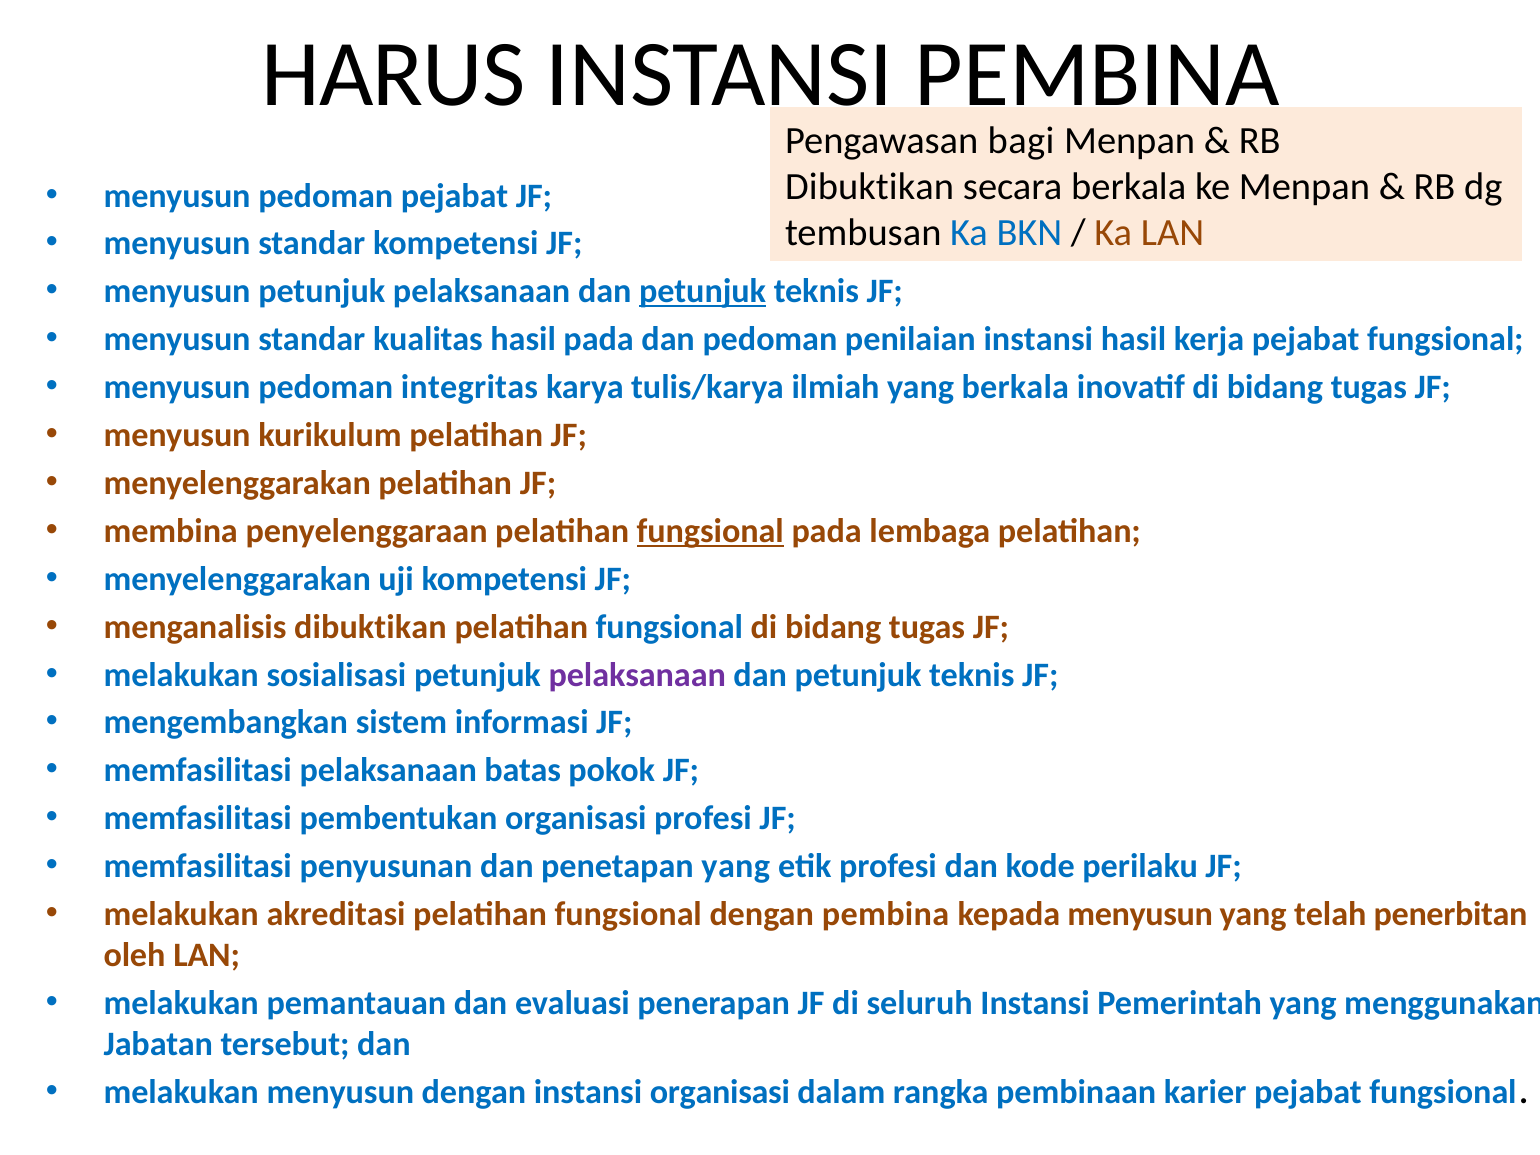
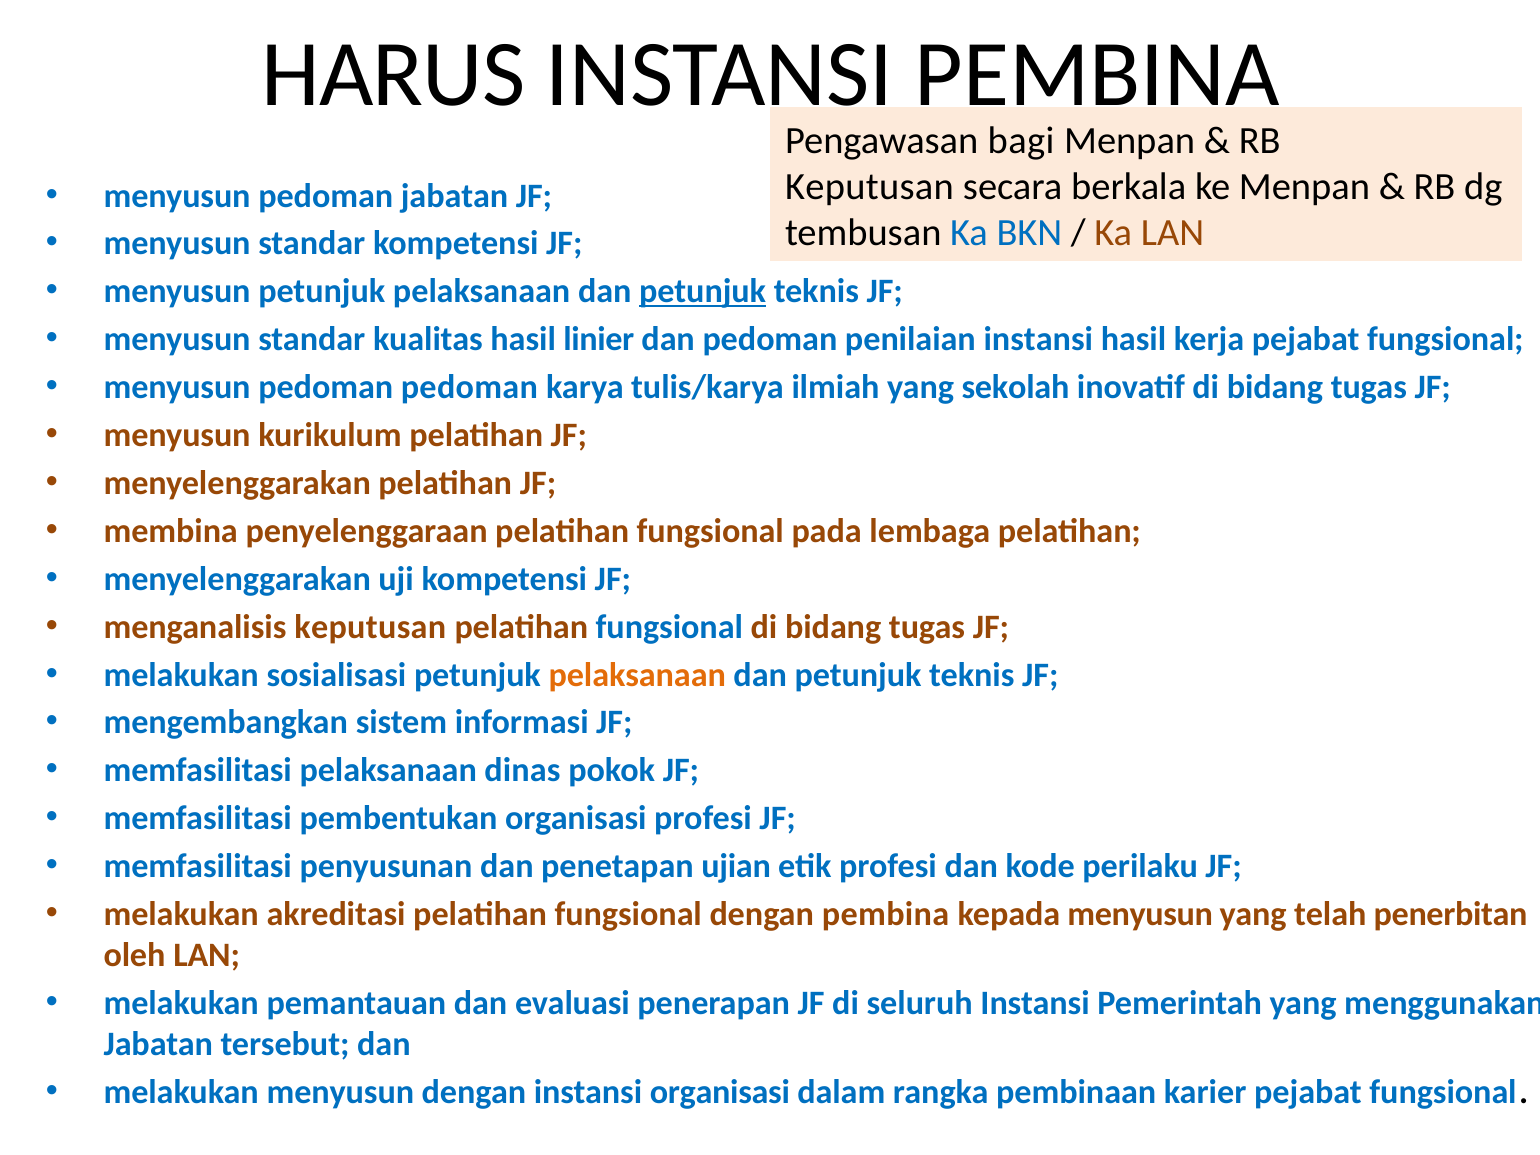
Dibuktikan at (870, 187): Dibuktikan -> Keputusan
pedoman pejabat: pejabat -> jabatan
hasil pada: pada -> linier
pedoman integritas: integritas -> pedoman
yang berkala: berkala -> sekolah
fungsional at (710, 531) underline: present -> none
menganalisis dibuktikan: dibuktikan -> keputusan
pelaksanaan at (637, 675) colour: purple -> orange
batas: batas -> dinas
penetapan yang: yang -> ujian
